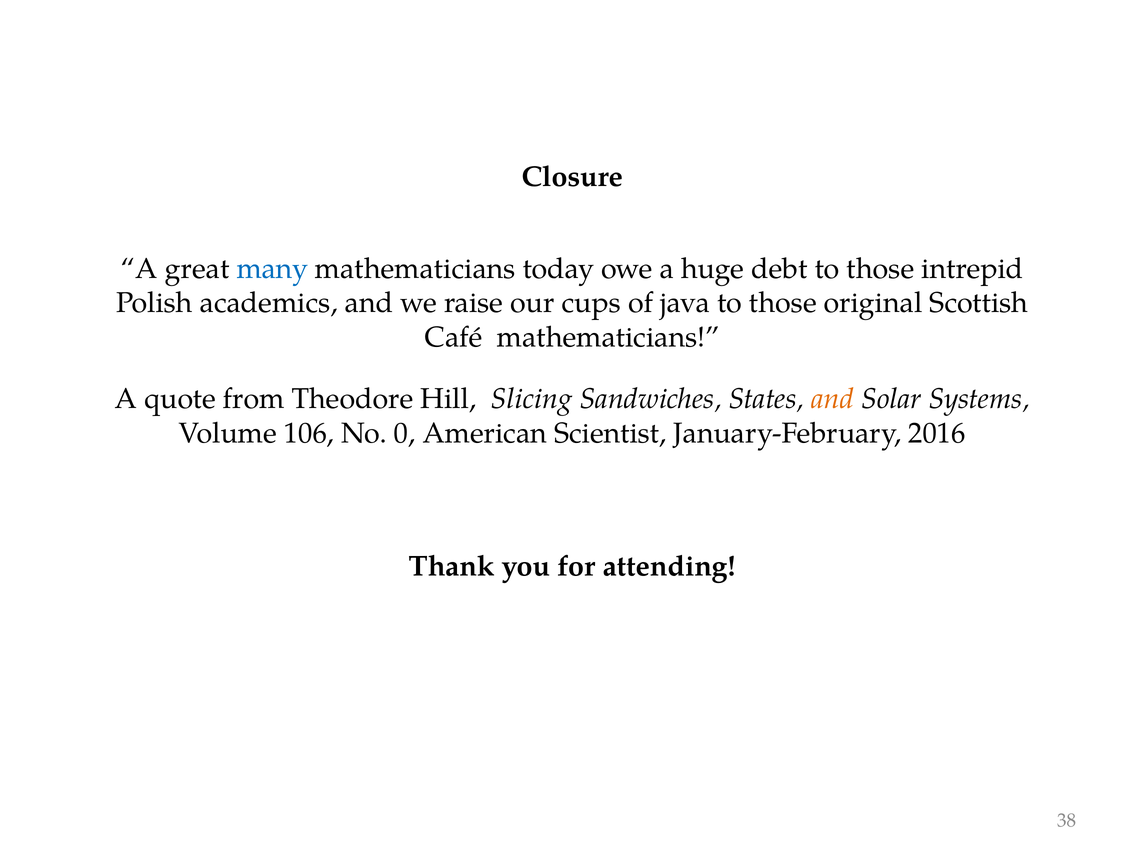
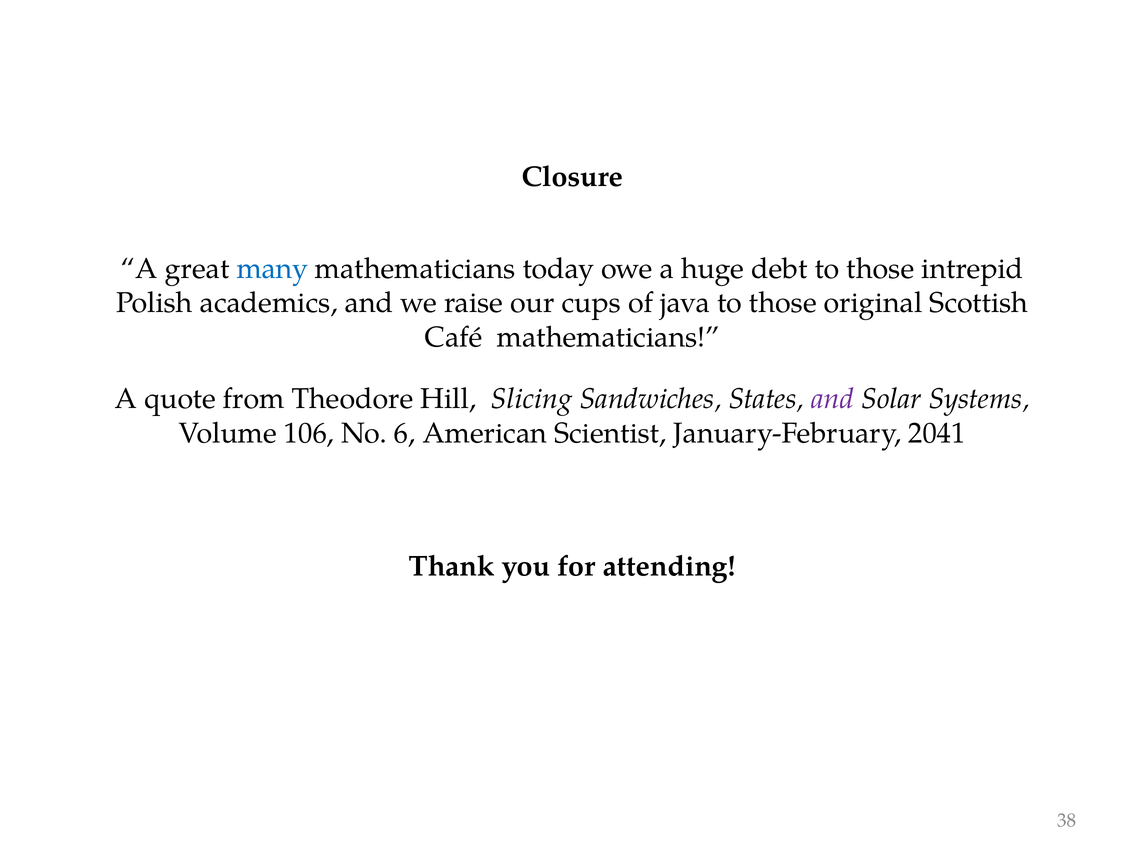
and at (833, 399) colour: orange -> purple
0: 0 -> 6
2016: 2016 -> 2041
